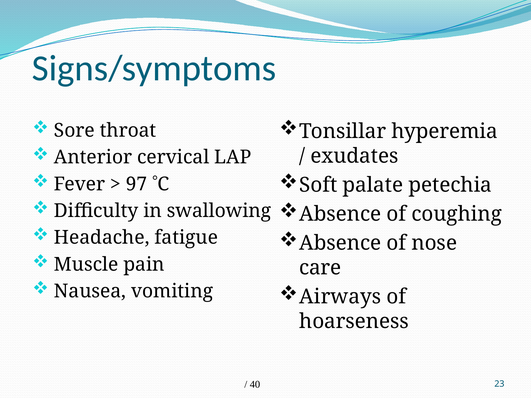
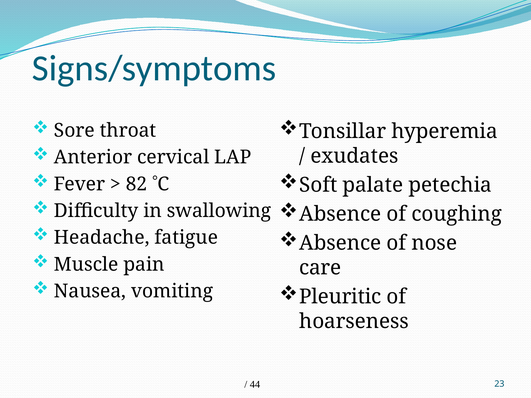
97: 97 -> 82
Airways: Airways -> Pleuritic
40: 40 -> 44
